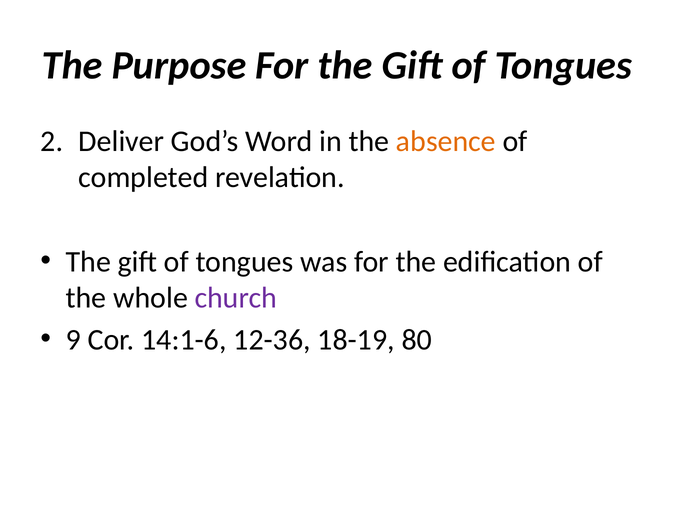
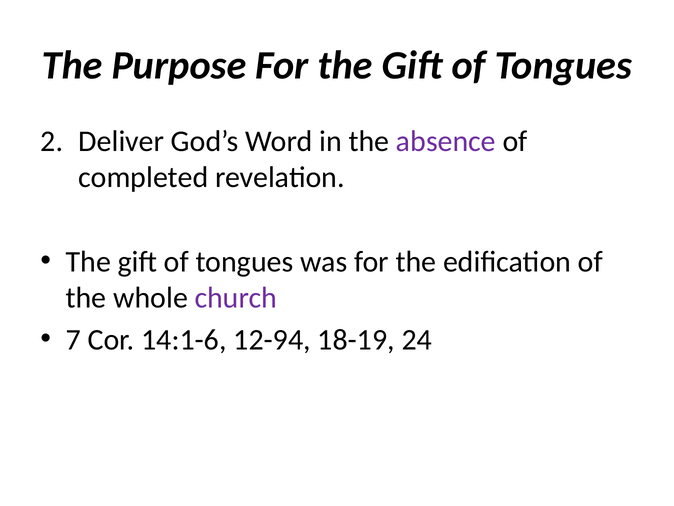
absence colour: orange -> purple
9: 9 -> 7
12-36: 12-36 -> 12-94
80: 80 -> 24
